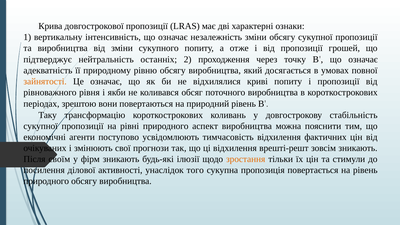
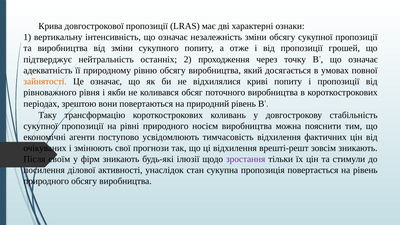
аспект: аспект -> носієм
зростання colour: orange -> purple
того: того -> стан
